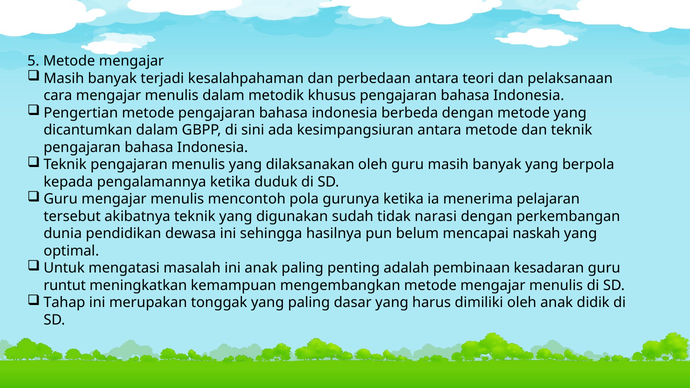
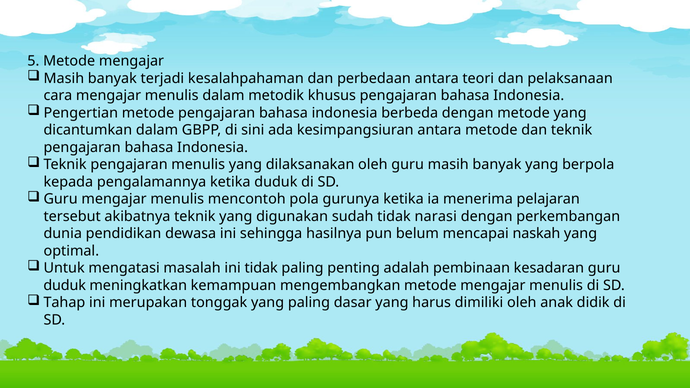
ini anak: anak -> tidak
runtut at (65, 286): runtut -> duduk
